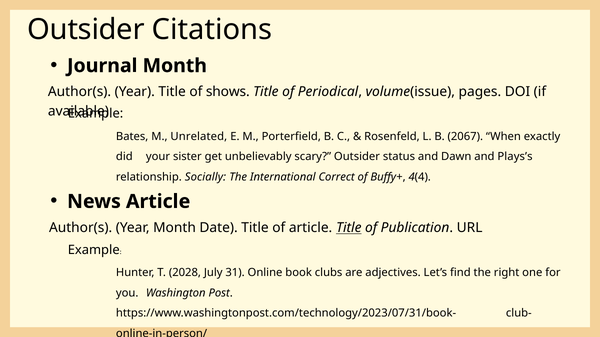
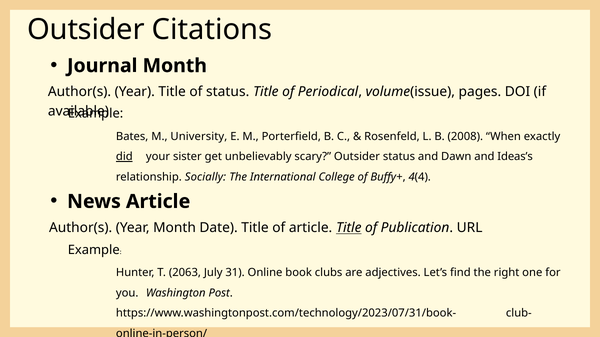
of shows: shows -> status
Unrelated: Unrelated -> University
2067: 2067 -> 2008
did underline: none -> present
Plays’s: Plays’s -> Ideas’s
Correct: Correct -> College
2028: 2028 -> 2063
